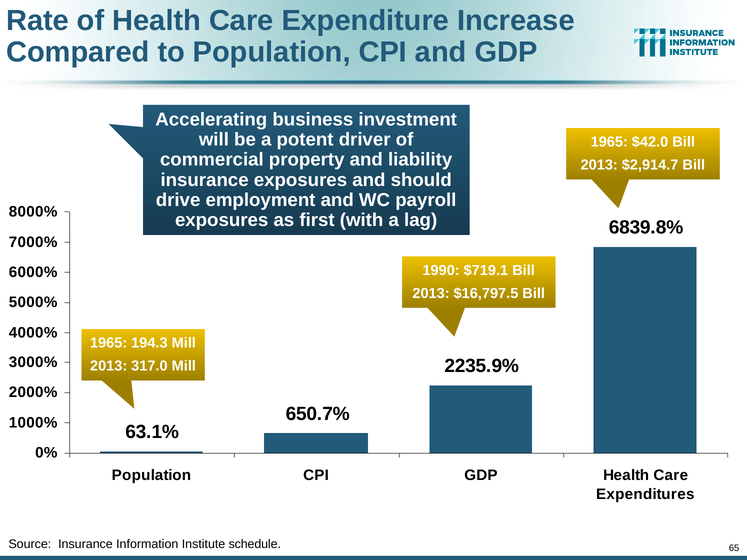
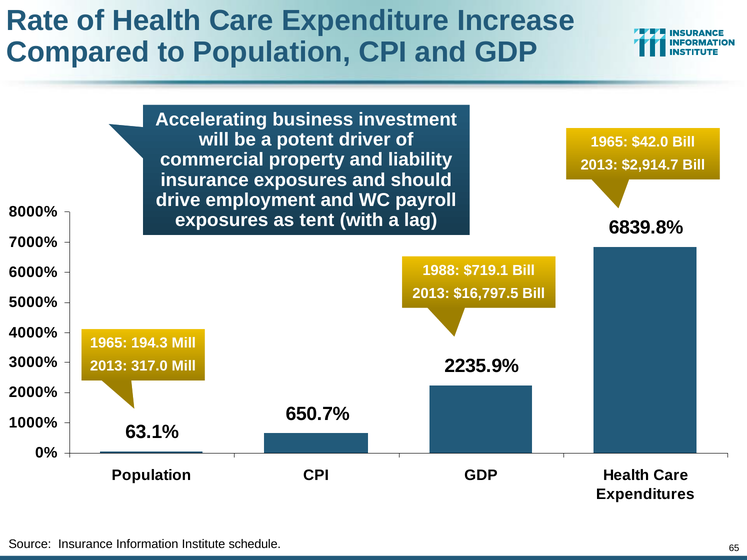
first: first -> tent
1990: 1990 -> 1988
